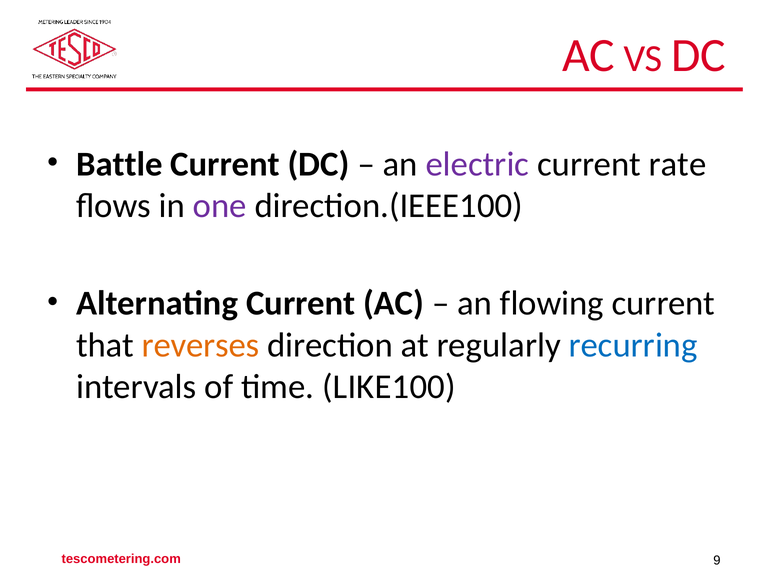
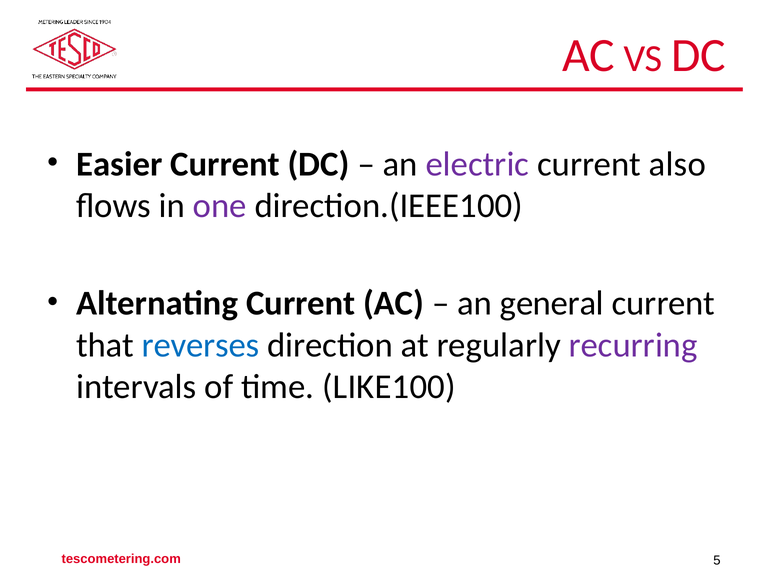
Battle: Battle -> Easier
rate: rate -> also
flowing: flowing -> general
reverses colour: orange -> blue
recurring colour: blue -> purple
9: 9 -> 5
